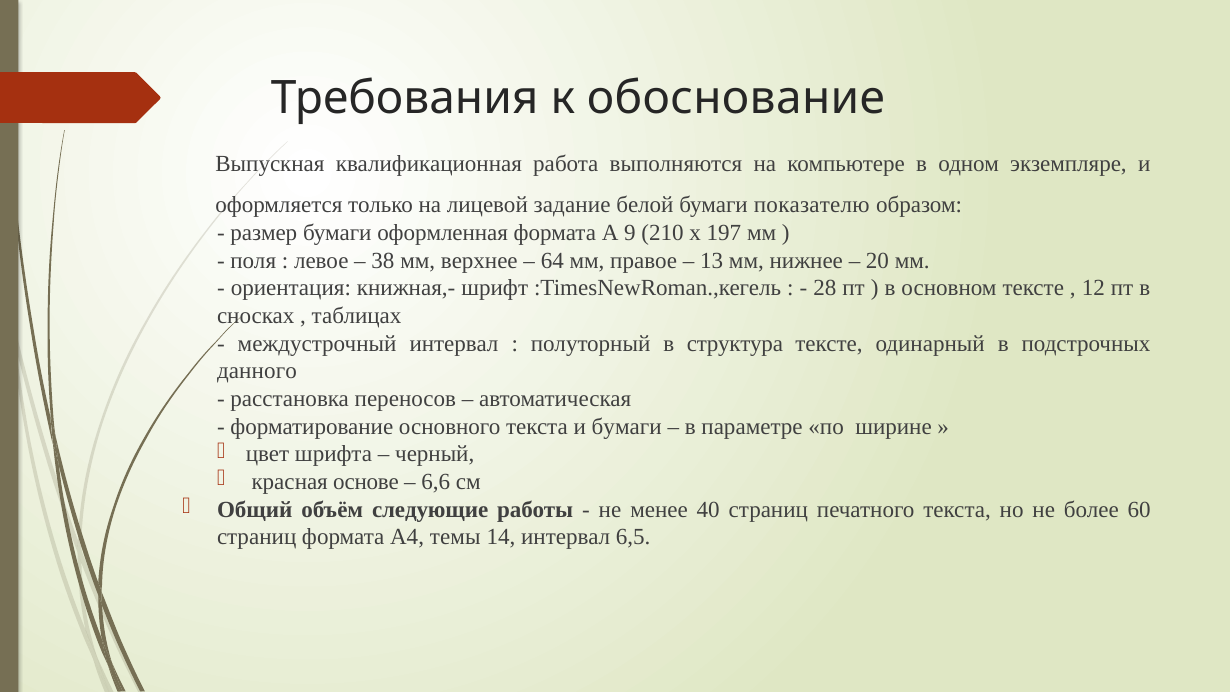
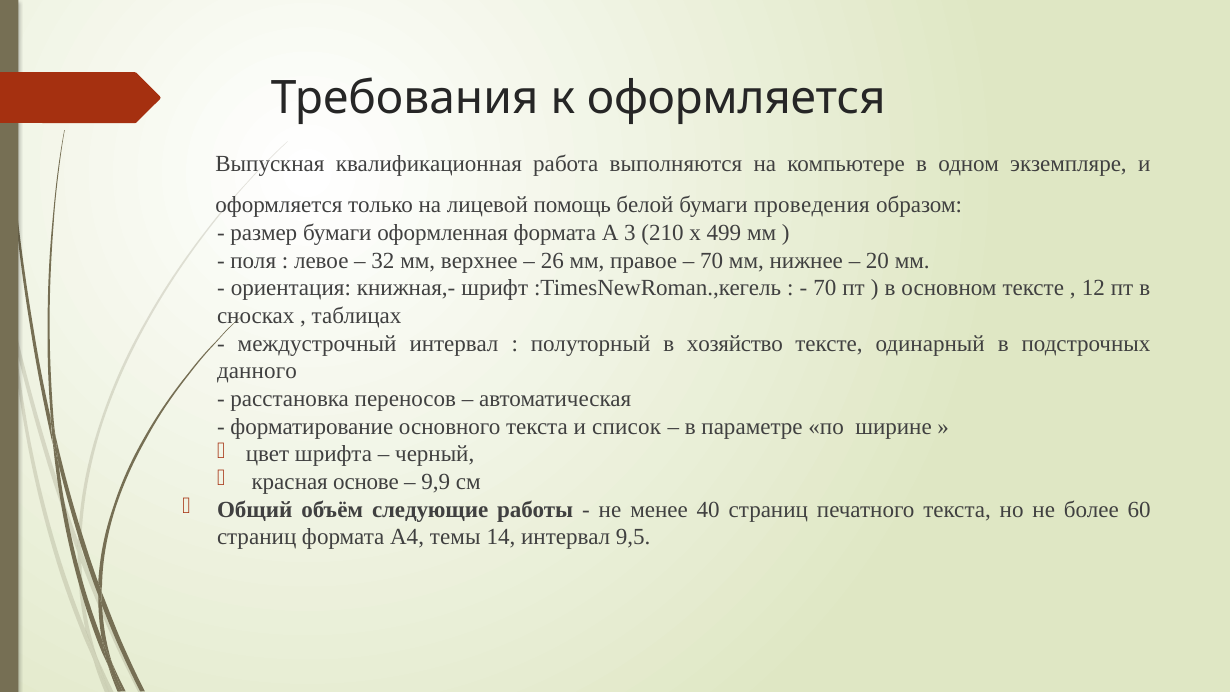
к обоснование: обоснование -> оформляется
задание: задание -> помощь
показателю: показателю -> проведения
9: 9 -> 3
197: 197 -> 499
38: 38 -> 32
64: 64 -> 26
13 at (712, 260): 13 -> 70
28 at (825, 288): 28 -> 70
структура: структура -> хозяйство
и бумаги: бумаги -> список
6,6: 6,6 -> 9,9
6,5: 6,5 -> 9,5
